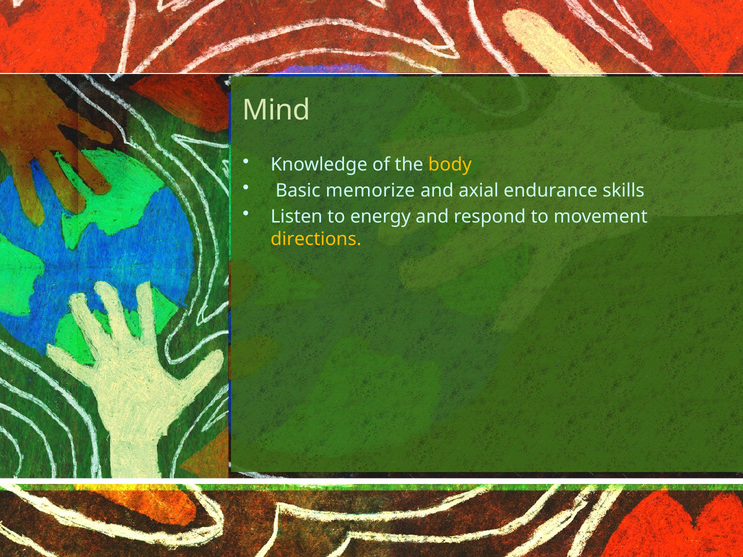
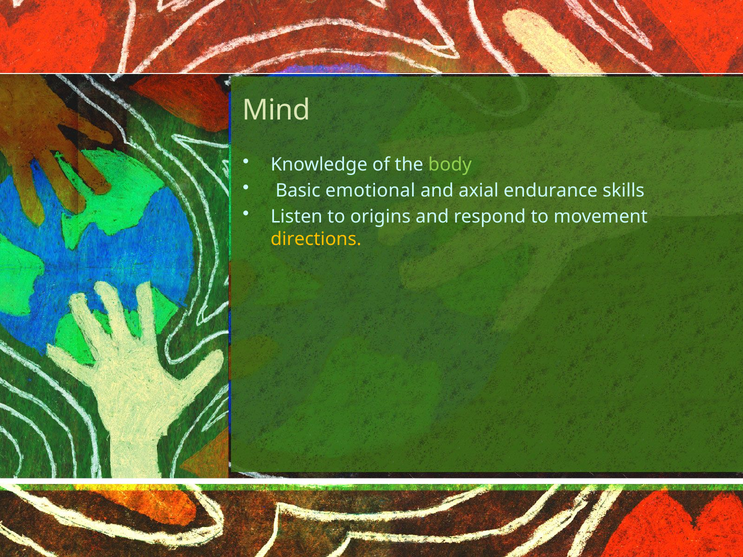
body colour: yellow -> light green
memorize: memorize -> emotional
energy: energy -> origins
